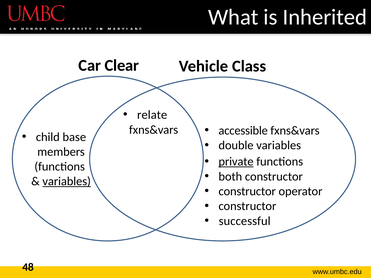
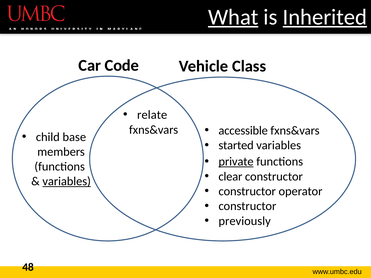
What underline: none -> present
Inherited underline: none -> present
Clear: Clear -> Code
double: double -> started
both: both -> clear
successful: successful -> previously
